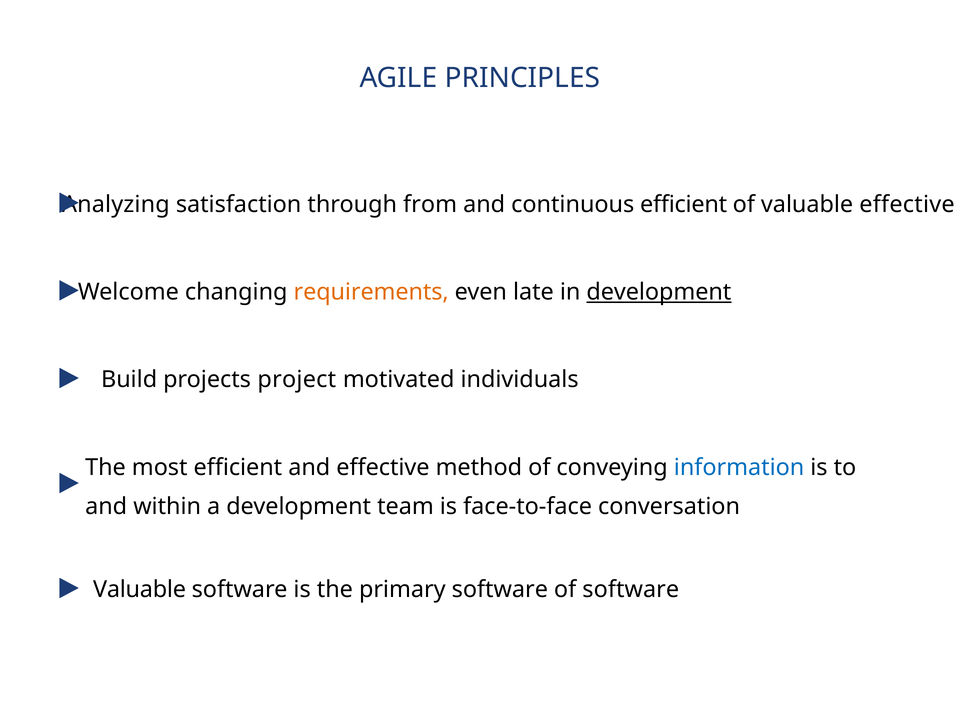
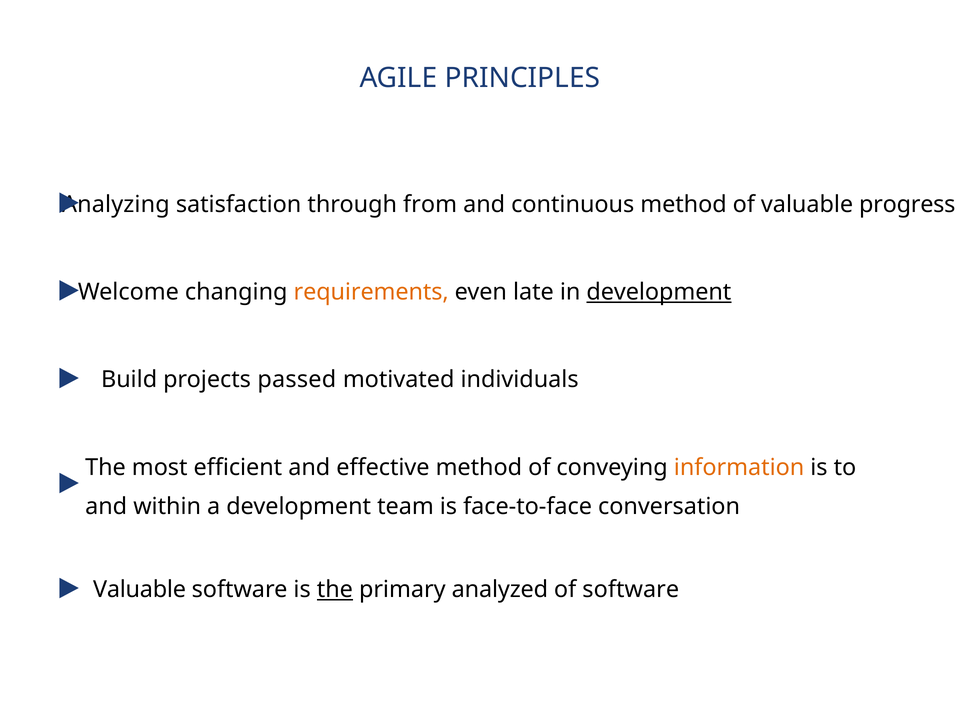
continuous efficient: efficient -> method
valuable effective: effective -> progress
project: project -> passed
information colour: blue -> orange
the at (335, 590) underline: none -> present
primary software: software -> analyzed
